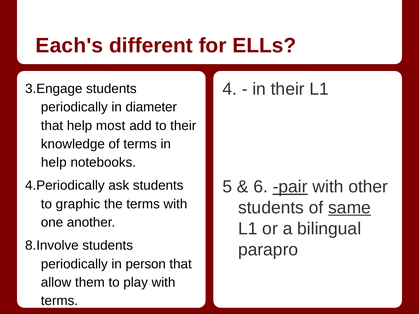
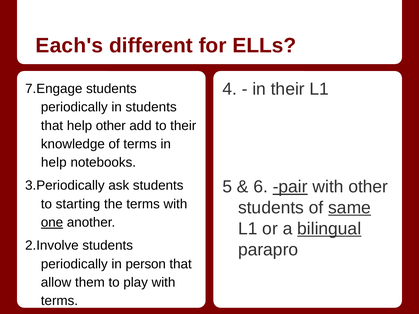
3.Engage: 3.Engage -> 7.Engage
in diameter: diameter -> students
help most: most -> other
4.Periodically: 4.Periodically -> 3.Periodically
graphic: graphic -> starting
one underline: none -> present
bilingual underline: none -> present
8.Involve: 8.Involve -> 2.Involve
